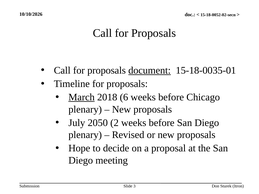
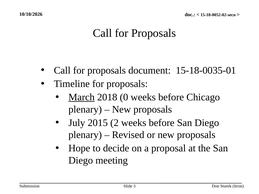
document underline: present -> none
6: 6 -> 0
2050: 2050 -> 2015
